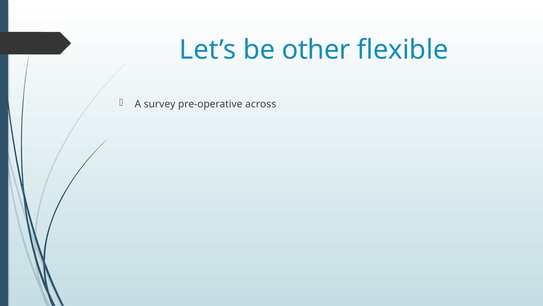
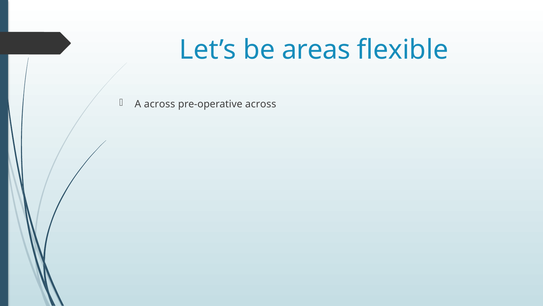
other: other -> areas
A survey: survey -> across
